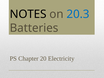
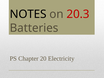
20.3 colour: blue -> red
